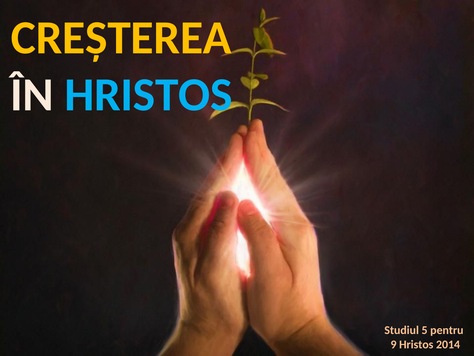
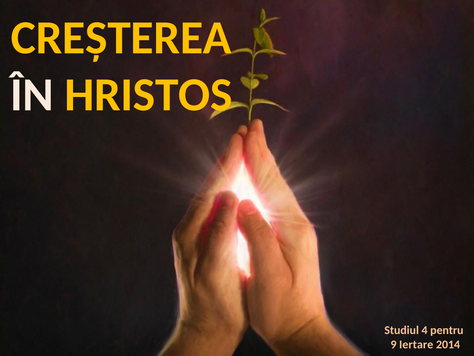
HRISTOS at (148, 95) colour: light blue -> yellow
5: 5 -> 4
9 Hristos: Hristos -> Iertare
